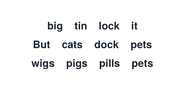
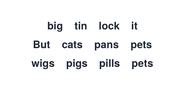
dock: dock -> pans
